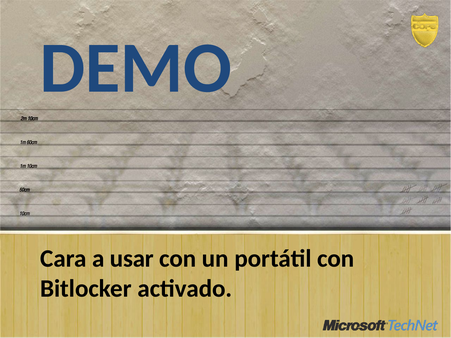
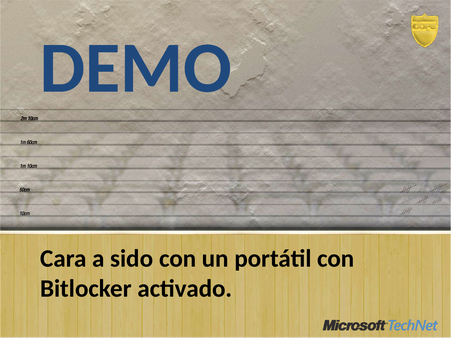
usar: usar -> sido
